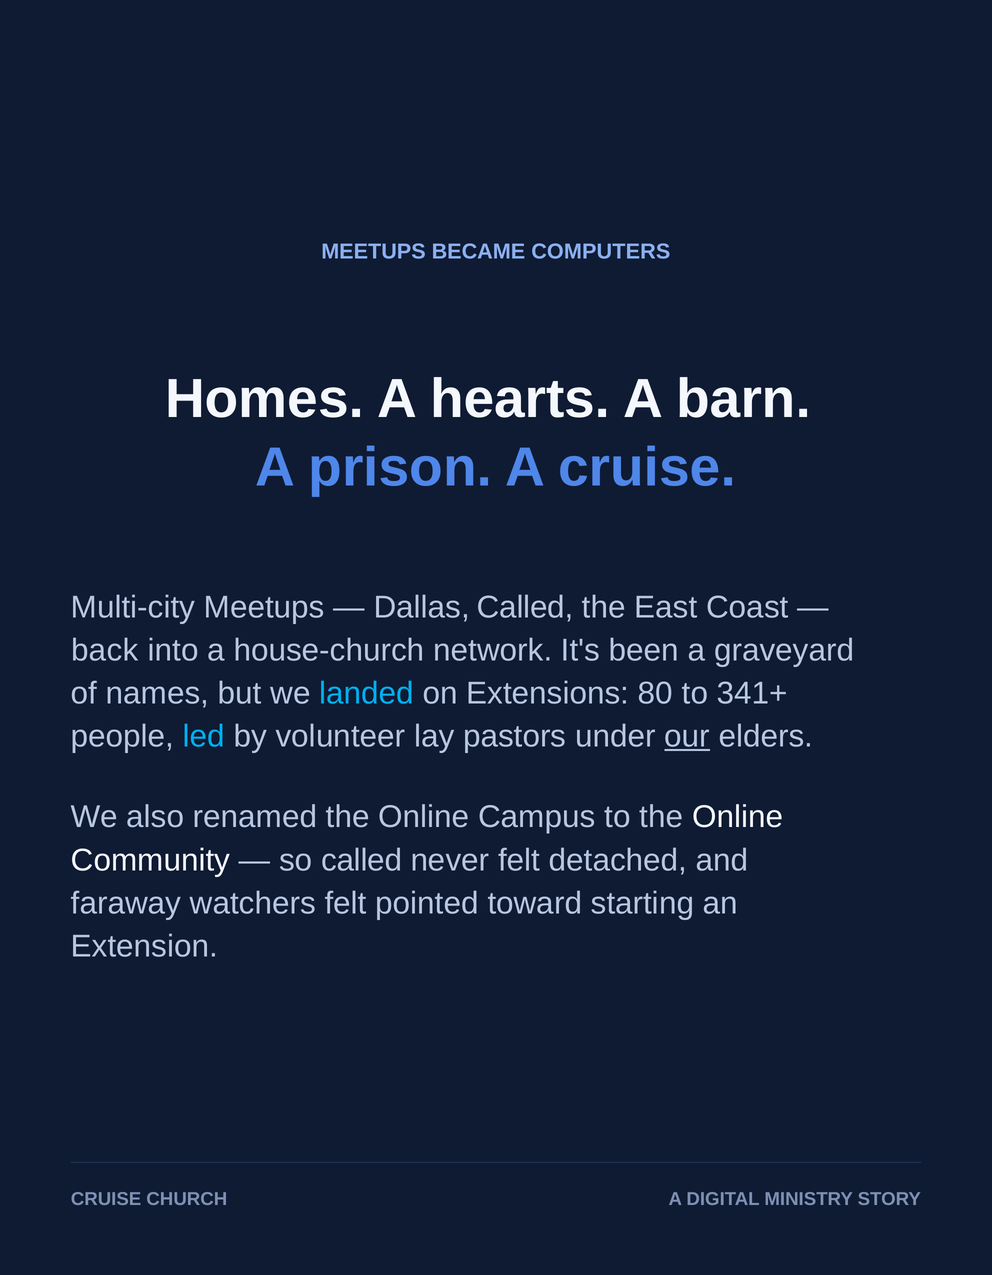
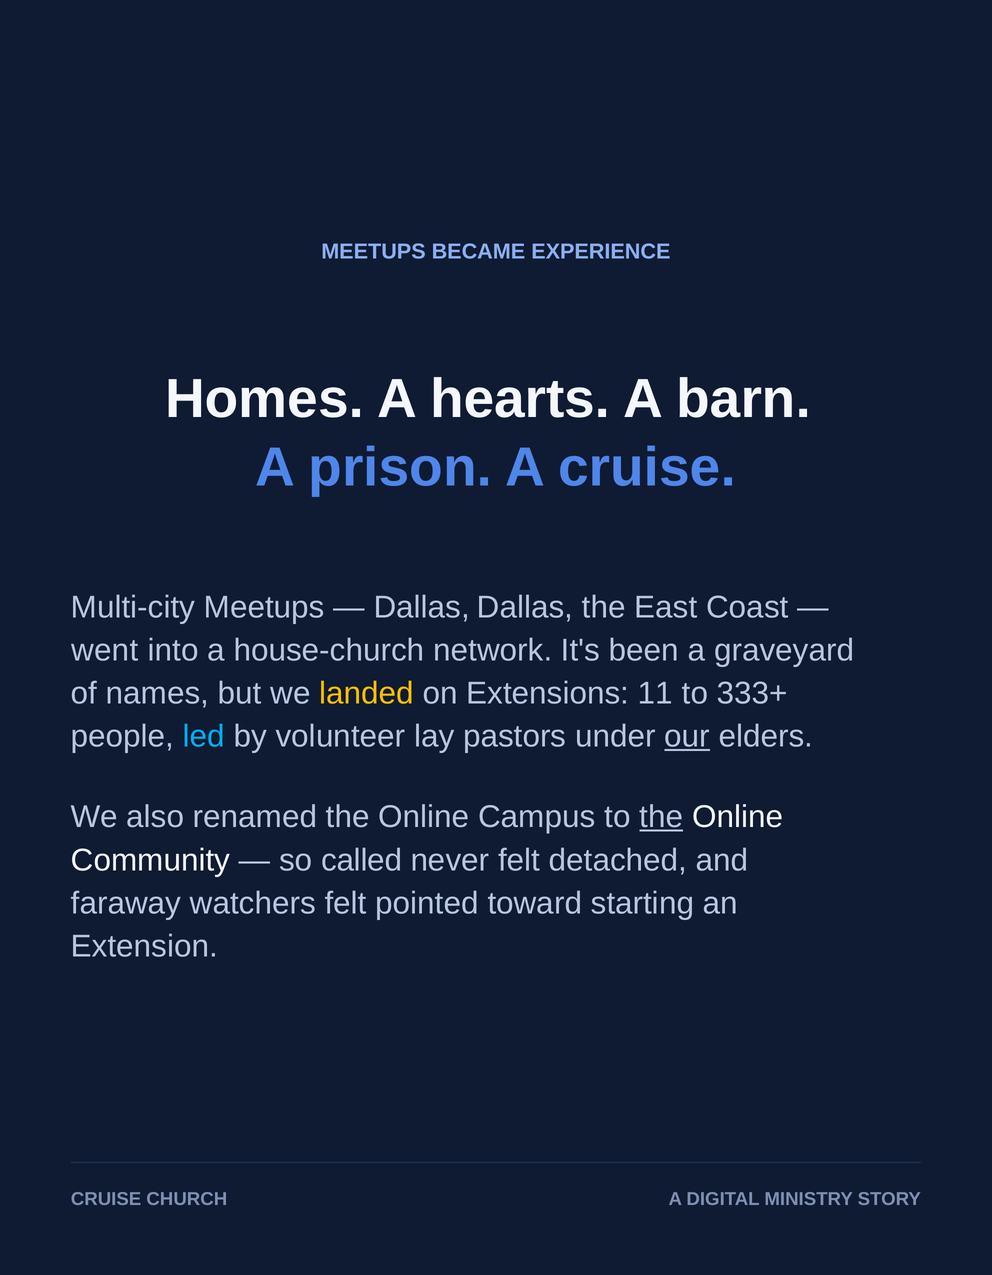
COMPUTERS: COMPUTERS -> EXPERIENCE
Dallas Called: Called -> Dallas
back: back -> went
landed colour: light blue -> yellow
80: 80 -> 11
341+: 341+ -> 333+
the at (661, 817) underline: none -> present
